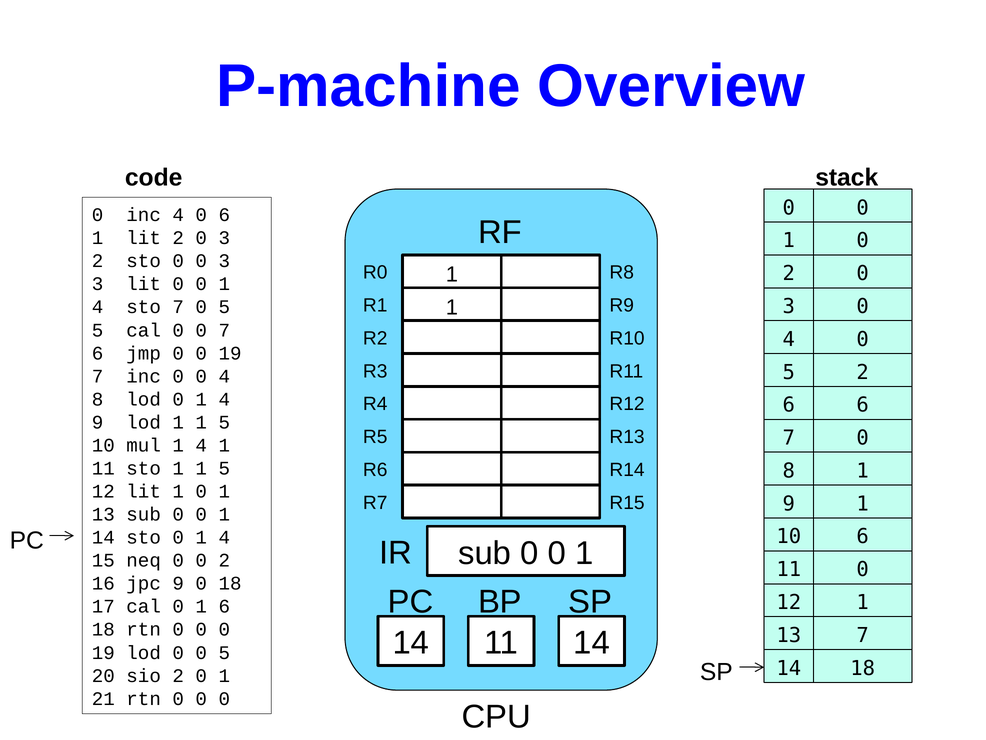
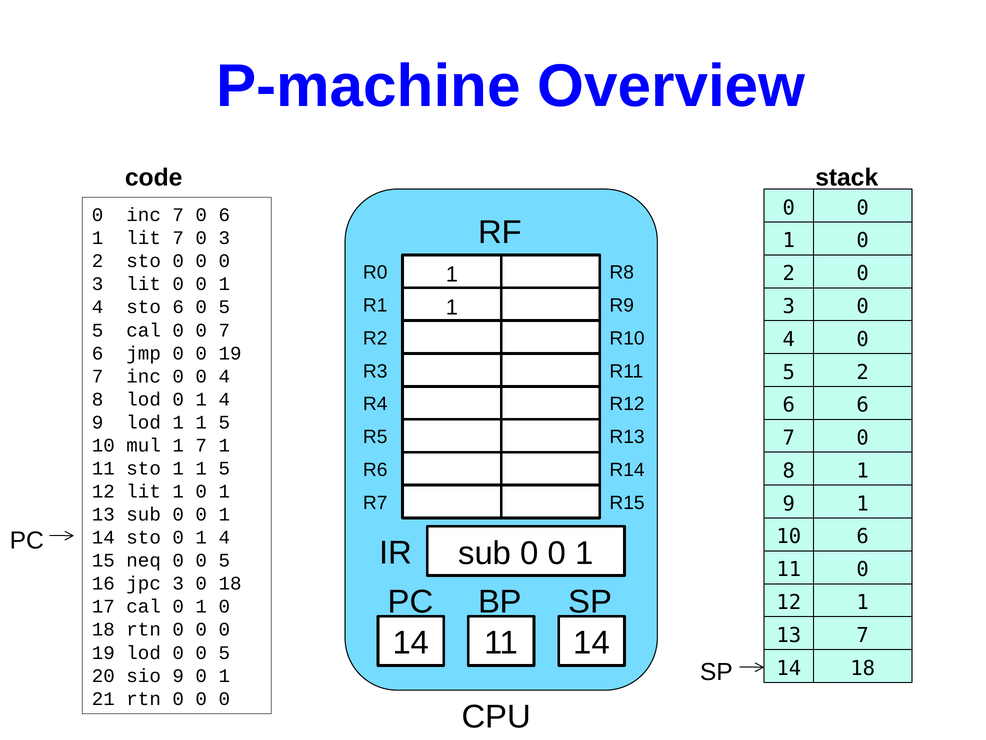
inc 4: 4 -> 7
lit 2: 2 -> 7
sto 0 0 3: 3 -> 0
sto 7: 7 -> 6
mul 1 4: 4 -> 7
neq 0 0 2: 2 -> 5
jpc 9: 9 -> 3
cal 0 1 6: 6 -> 0
sio 2: 2 -> 9
